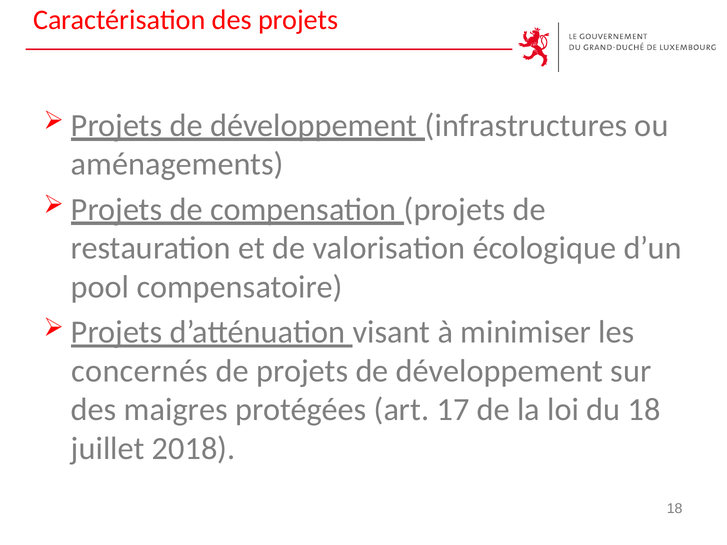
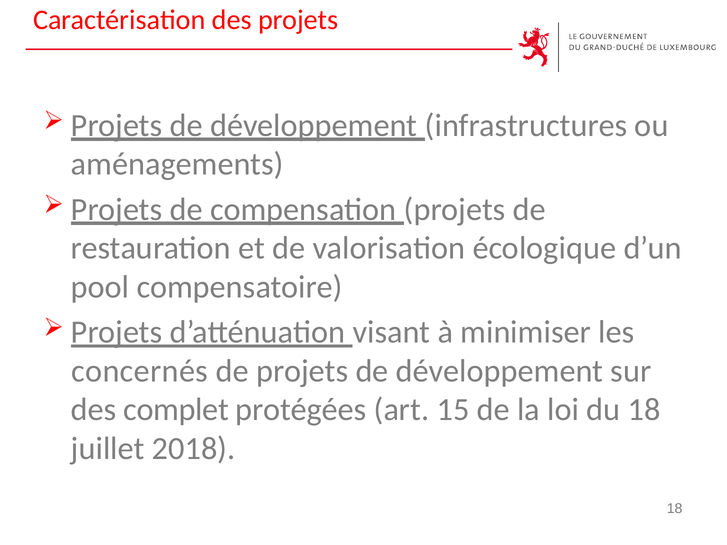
maigres: maigres -> complet
17: 17 -> 15
